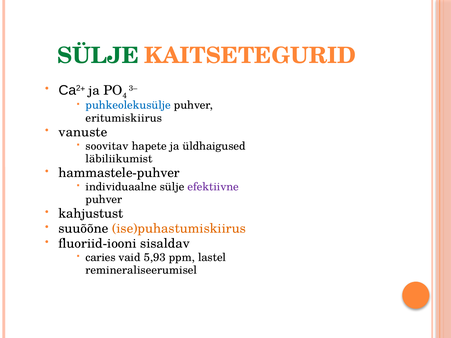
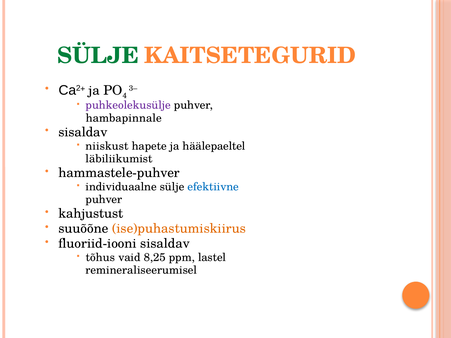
puhkeolekusülje colour: blue -> purple
eritumiskiirus: eritumiskiirus -> hambapinnale
vanuste at (83, 132): vanuste -> sisaldav
soovitav: soovitav -> niiskust
üldhaigused: üldhaigused -> häälepaeltel
efektiivne colour: purple -> blue
caries: caries -> tõhus
5,93: 5,93 -> 8,25
